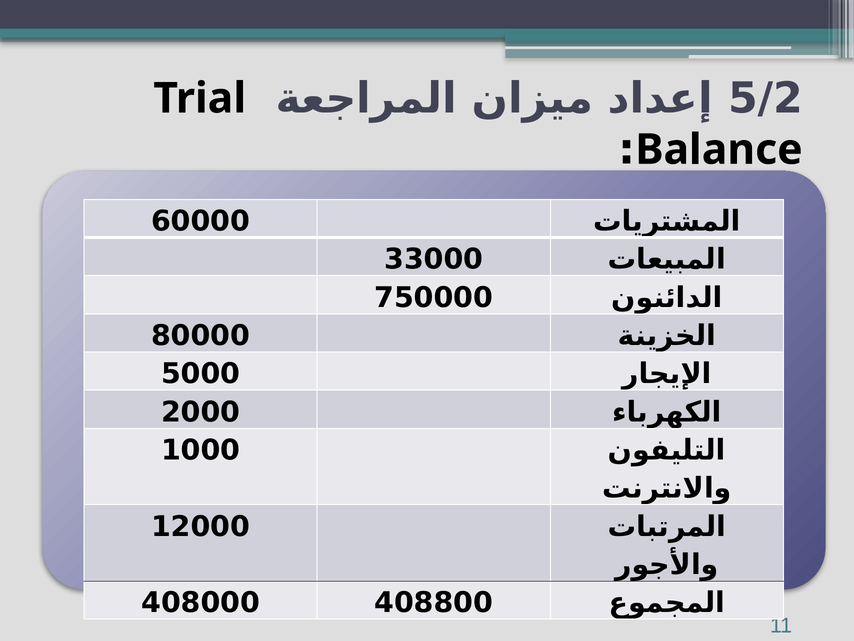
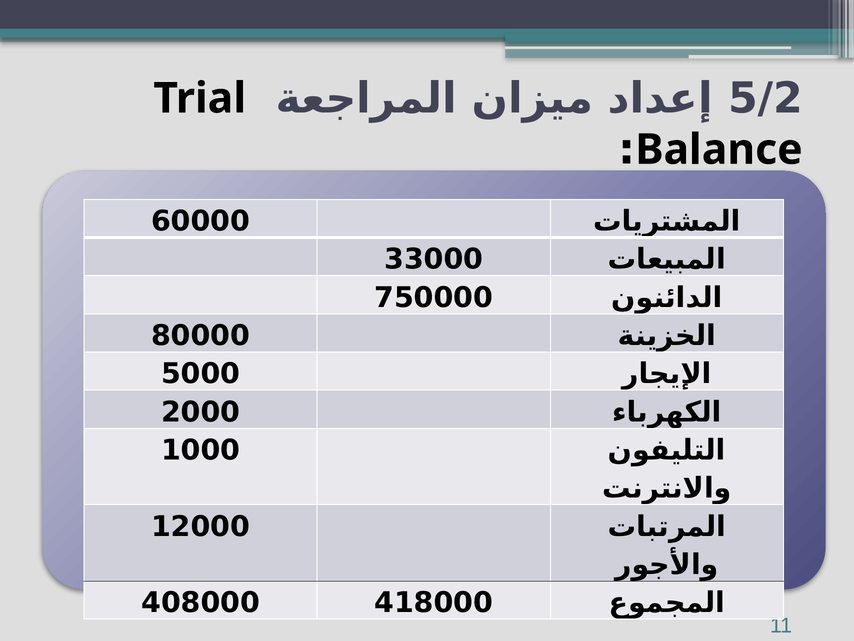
408800: 408800 -> 418000
